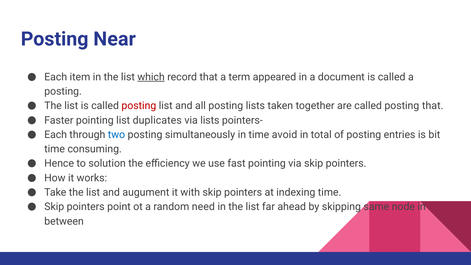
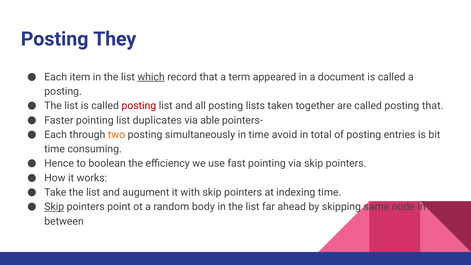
Near: Near -> They
via lists: lists -> able
two colour: blue -> orange
solution: solution -> boolean
Skip at (54, 207) underline: none -> present
need: need -> body
